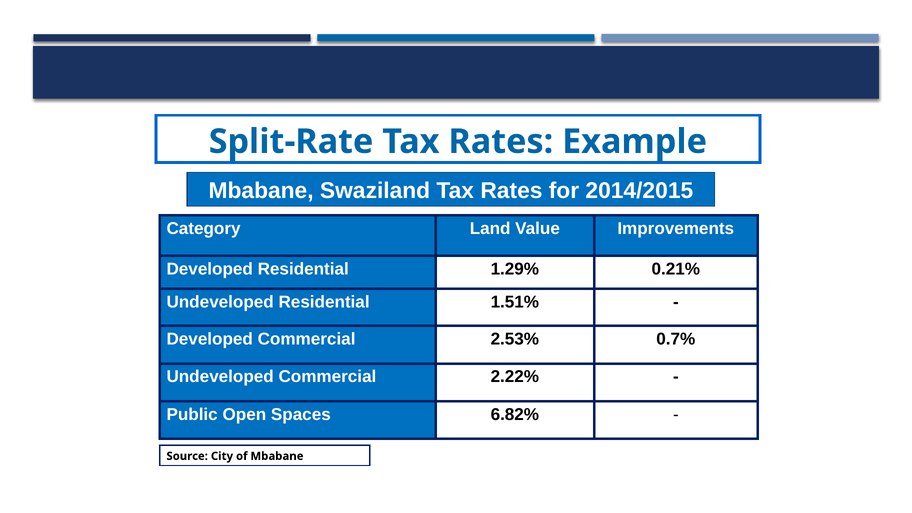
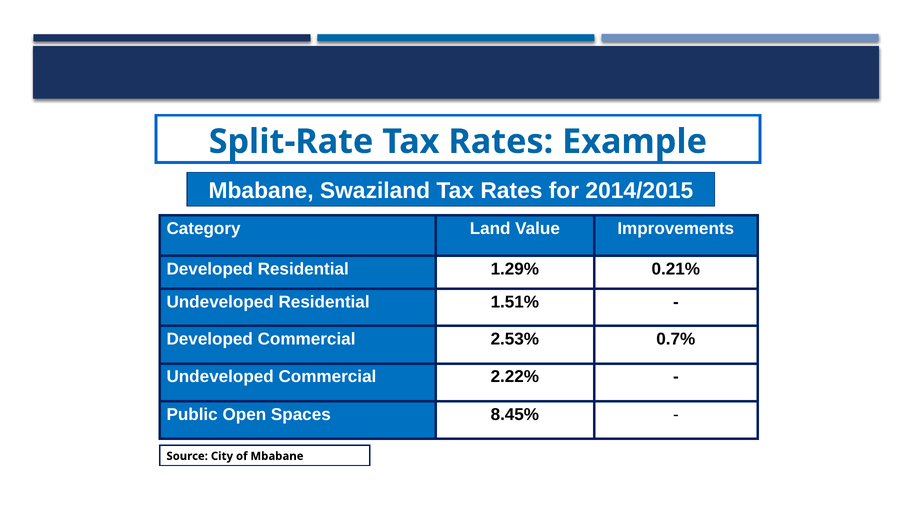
6.82%: 6.82% -> 8.45%
